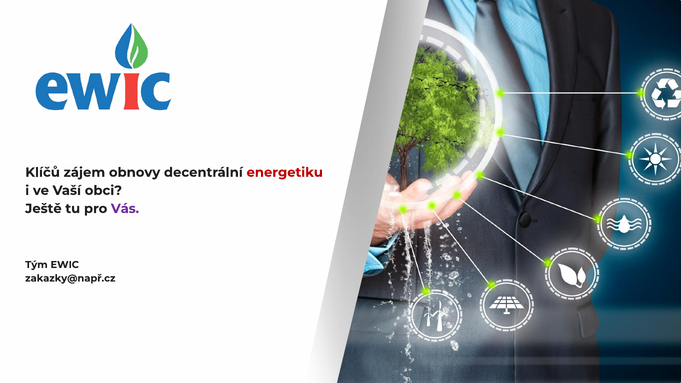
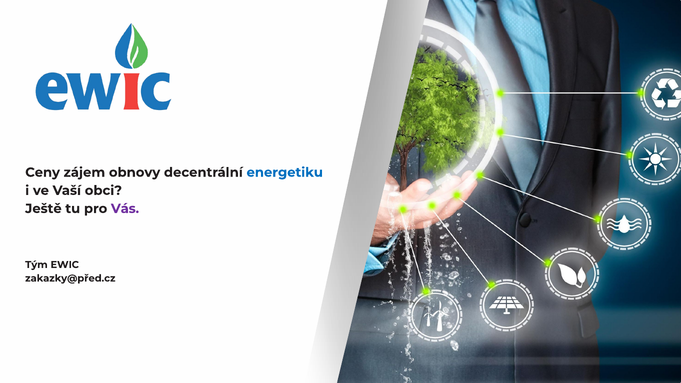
Klíčů: Klíčů -> Ceny
energetiku colour: red -> blue
zakazky@např.cz: zakazky@např.cz -> zakazky@před.cz
